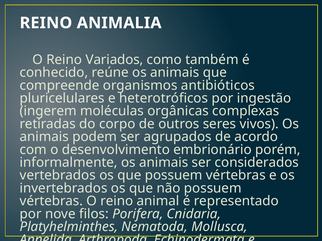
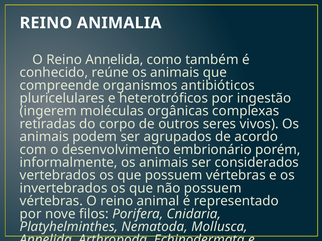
Reino Variados: Variados -> Annelida
